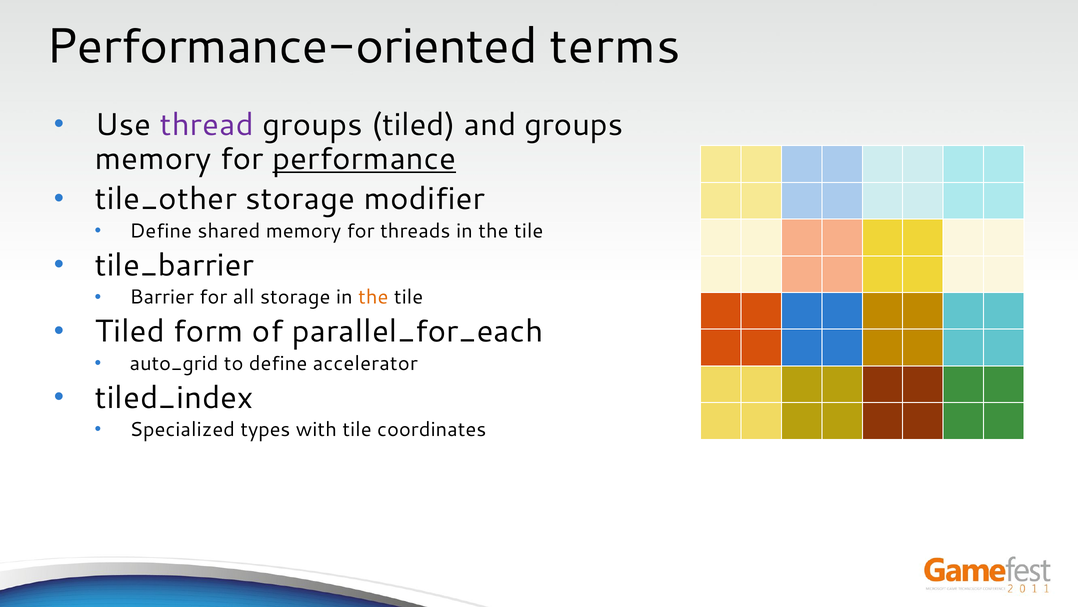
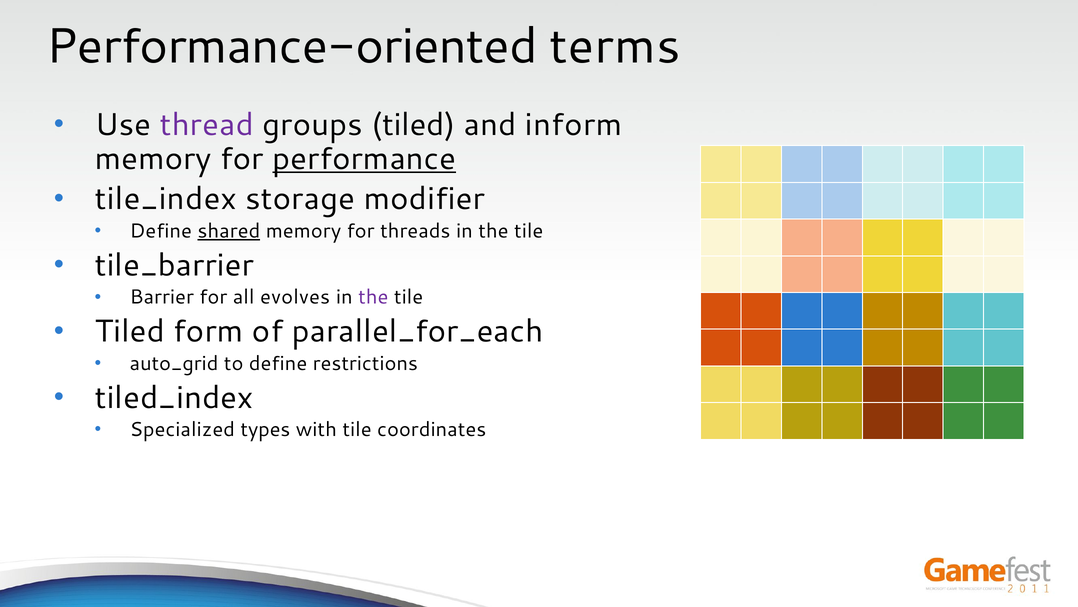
and groups: groups -> inform
tile_other: tile_other -> tile_index
shared underline: none -> present
all storage: storage -> evolves
the at (373, 297) colour: orange -> purple
accelerator: accelerator -> restrictions
